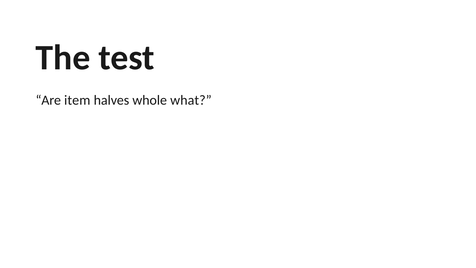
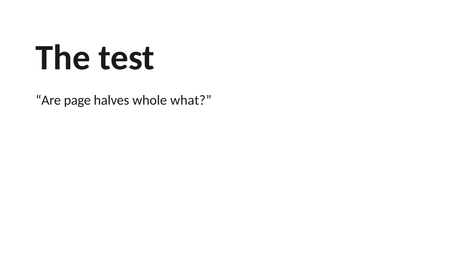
item: item -> page
